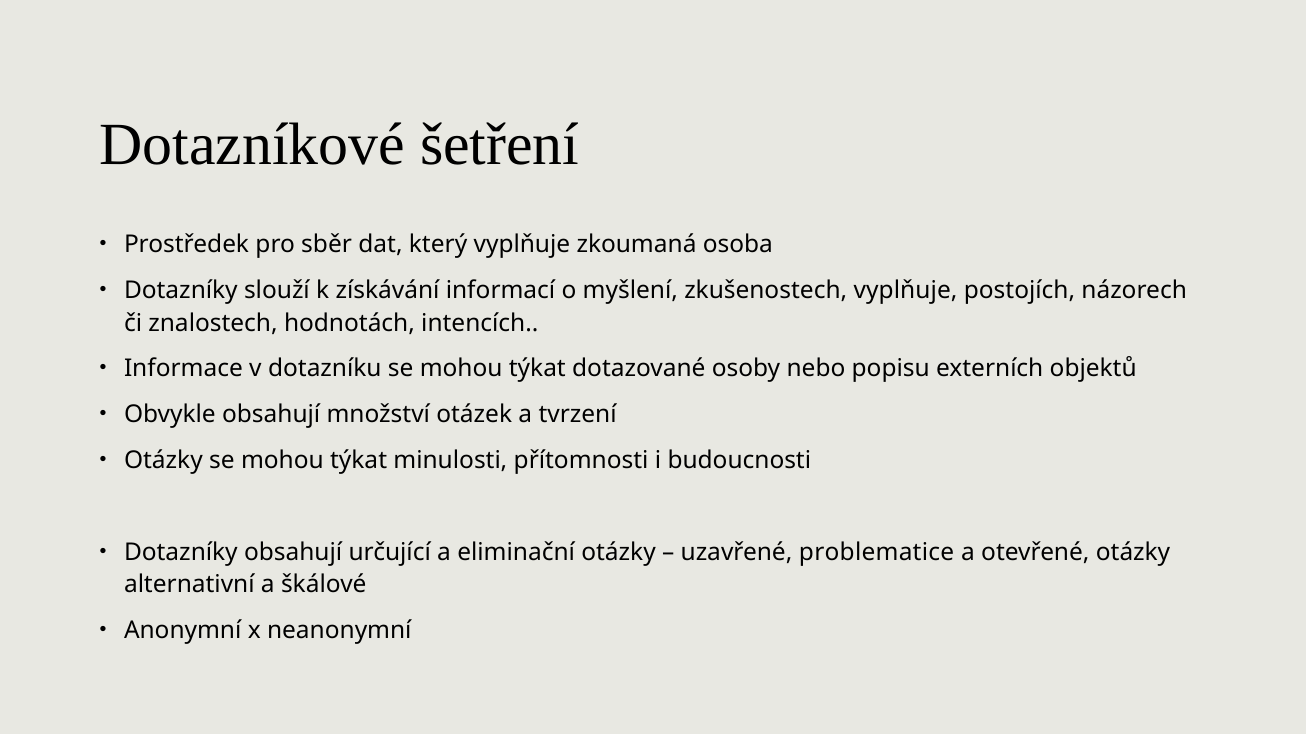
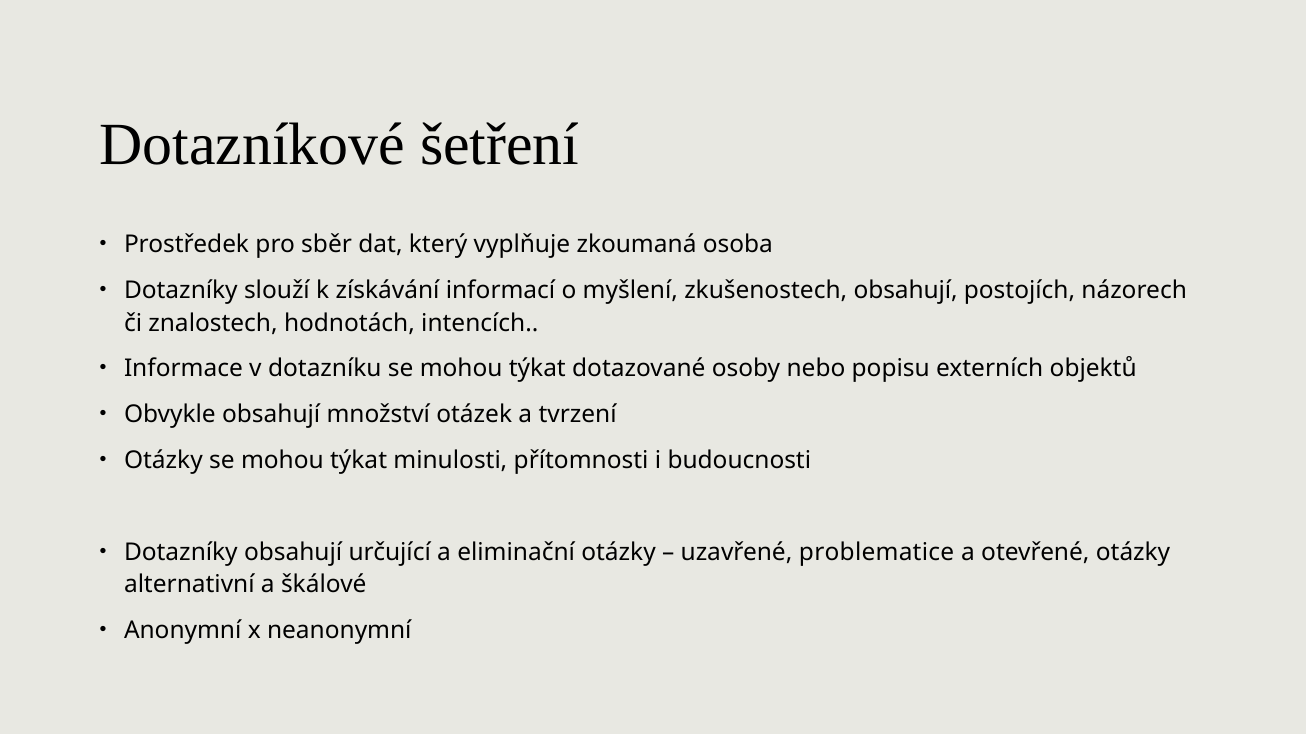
zkušenostech vyplňuje: vyplňuje -> obsahují
